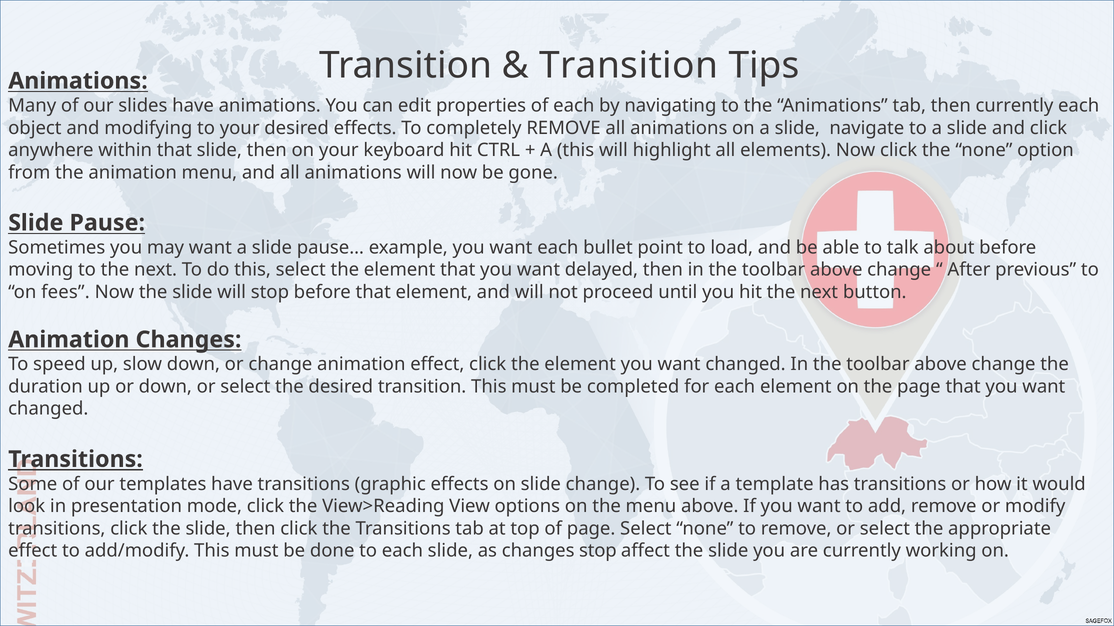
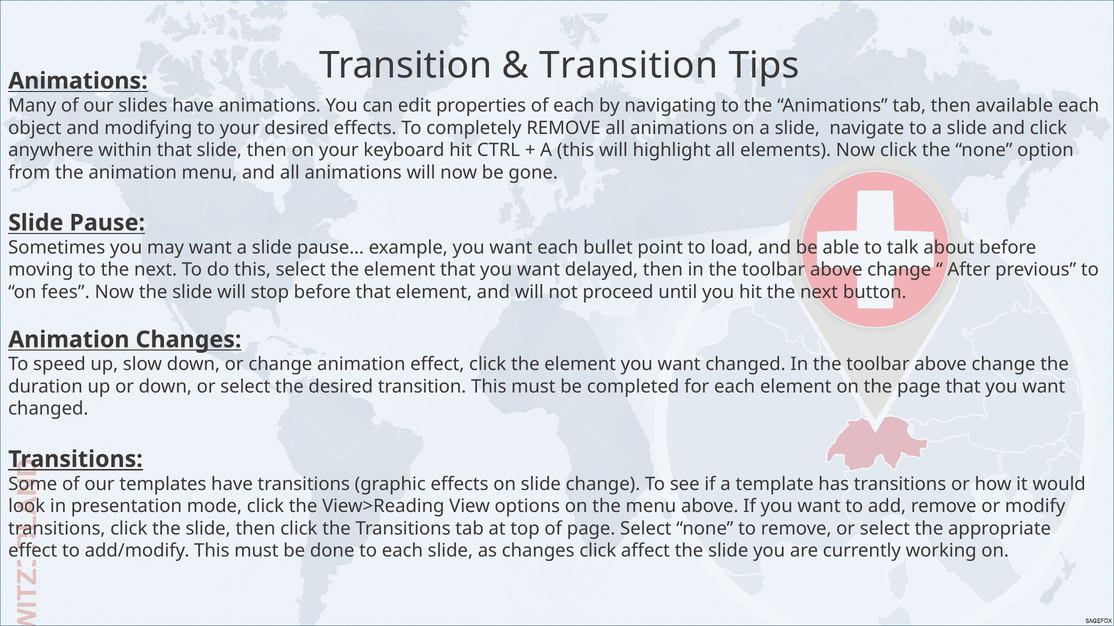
then currently: currently -> available
changes stop: stop -> click
